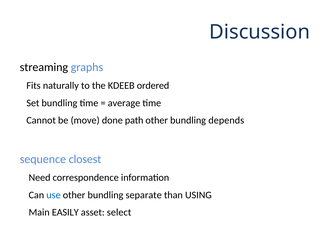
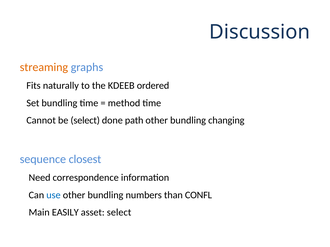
streaming colour: black -> orange
average: average -> method
be move: move -> select
depends: depends -> changing
separate: separate -> numbers
USING: USING -> CONFL
